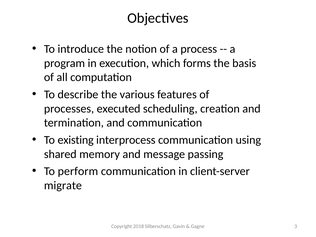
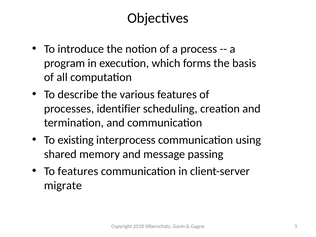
executed: executed -> identifier
To perform: perform -> features
